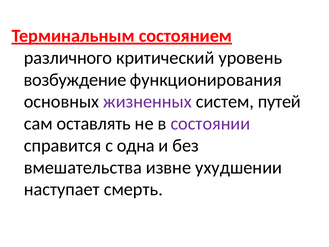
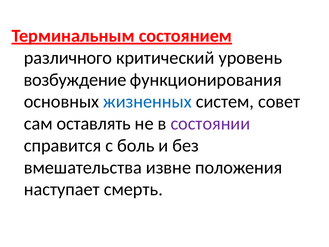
жизненных colour: purple -> blue
путей: путей -> совет
одна: одна -> боль
ухудшении: ухудшении -> положения
